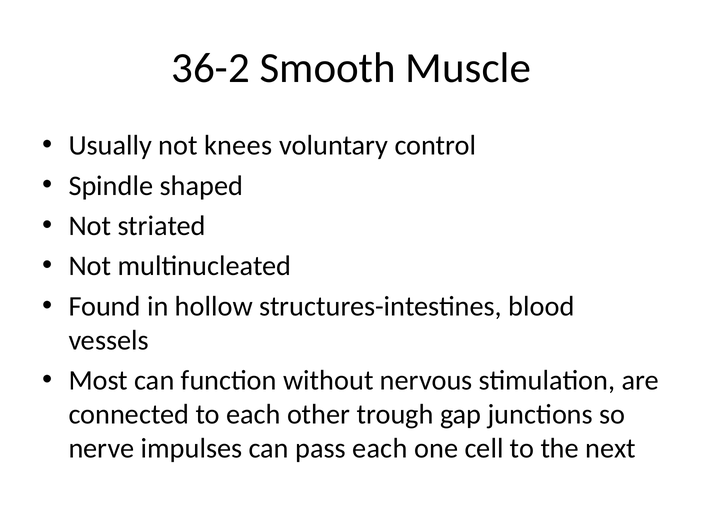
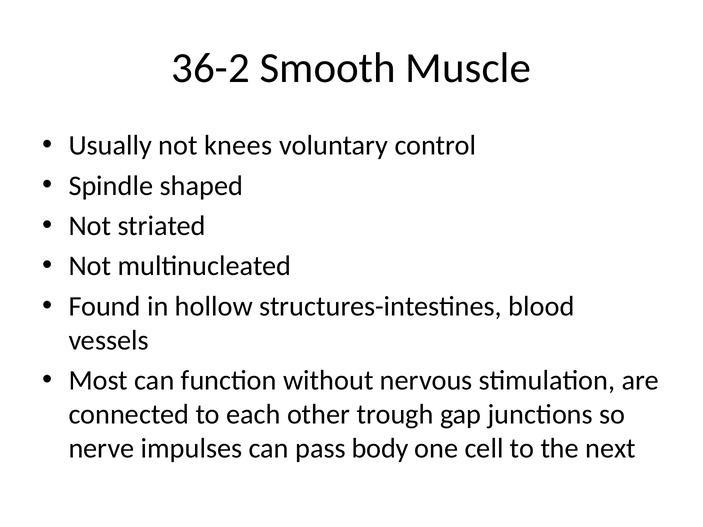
pass each: each -> body
